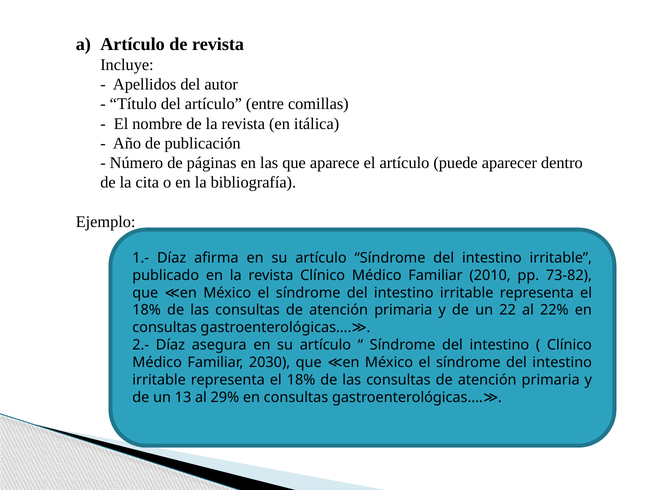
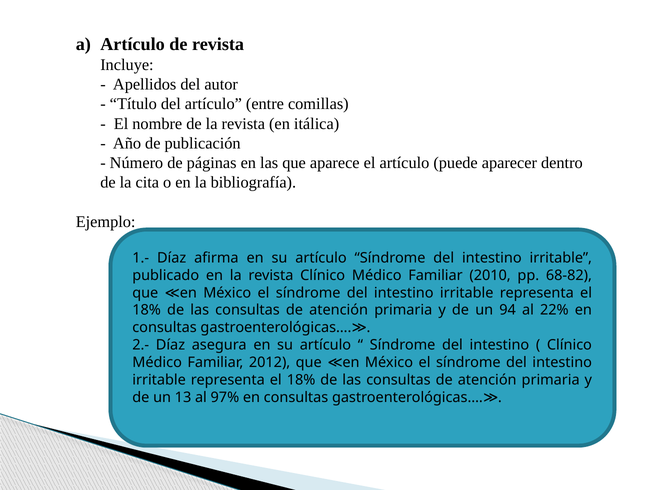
73-82: 73-82 -> 68-82
22: 22 -> 94
2030: 2030 -> 2012
29%: 29% -> 97%
